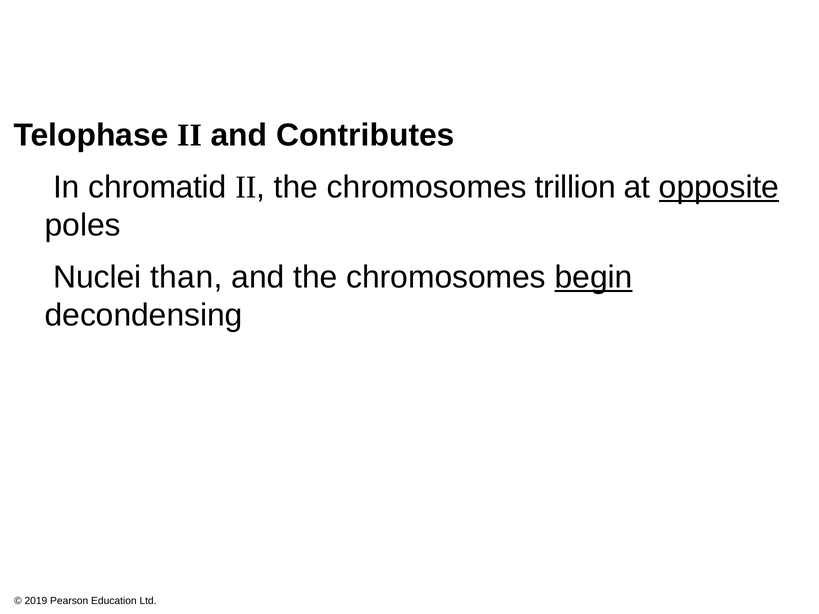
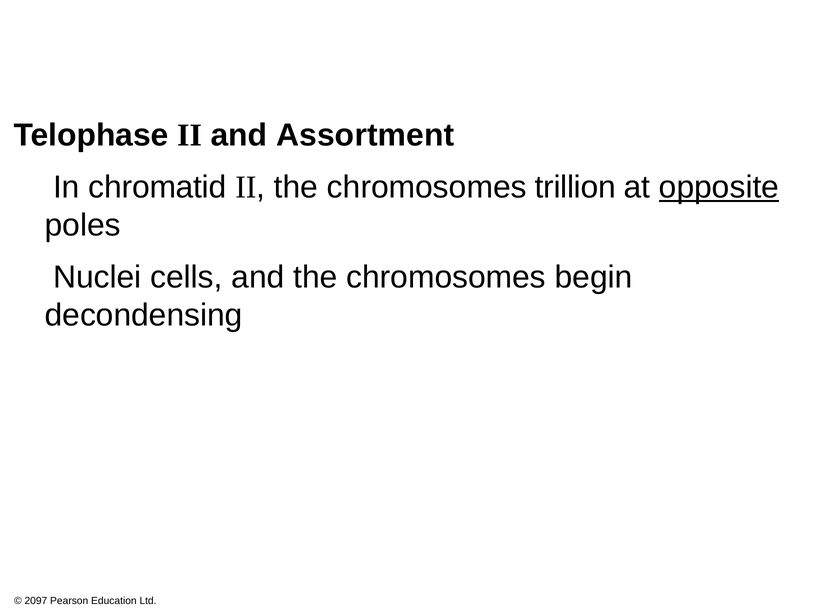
Contributes: Contributes -> Assortment
than: than -> cells
begin underline: present -> none
2019: 2019 -> 2097
